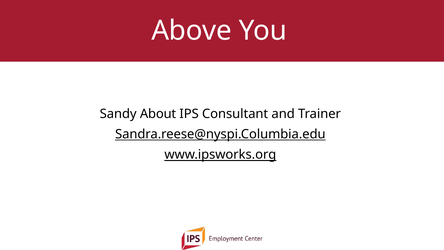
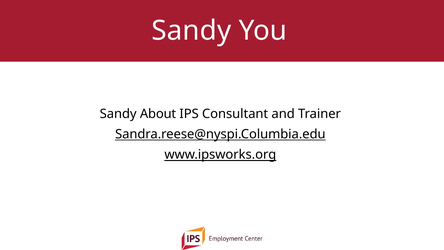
Above at (192, 31): Above -> Sandy
